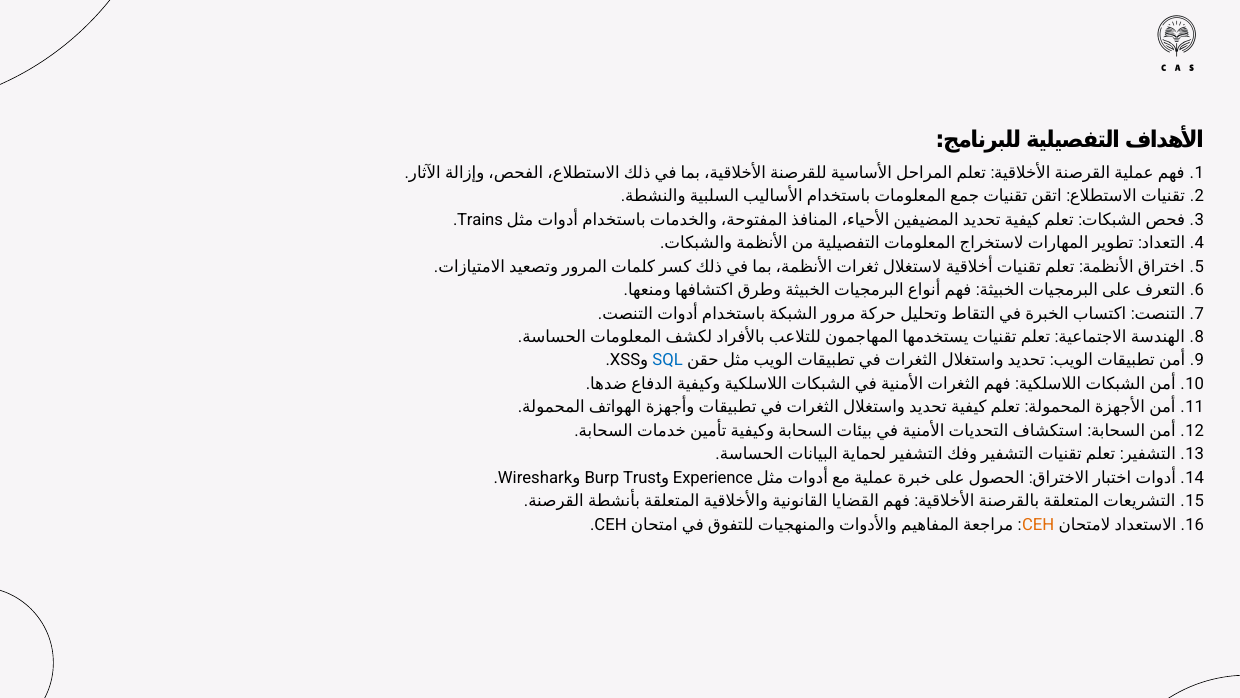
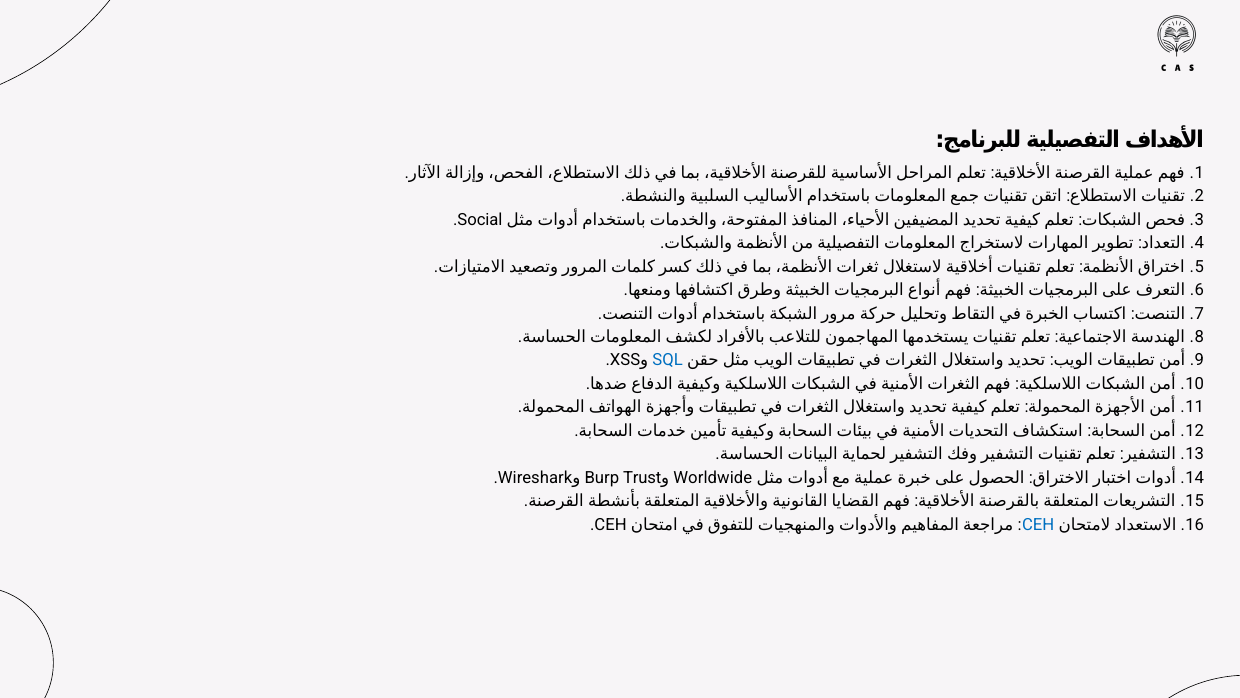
Trains: Trains -> Social
Experience: Experience -> Worldwide
CEH at (1038, 524) colour: orange -> blue
